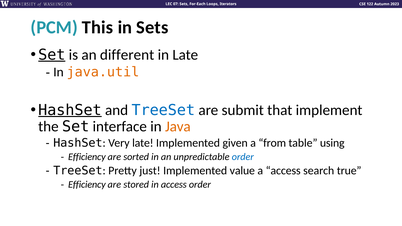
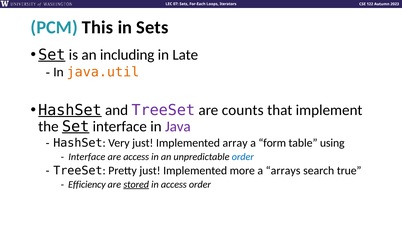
different: different -> including
TreeSet at (163, 110) colour: blue -> purple
submit: submit -> counts
Set at (76, 126) underline: none -> present
Java colour: orange -> purple
Very late: late -> just
given: given -> array
from: from -> form
Efficiency at (87, 157): Efficiency -> Interface
are sorted: sorted -> access
value: value -> more
a access: access -> arrays
stored underline: none -> present
